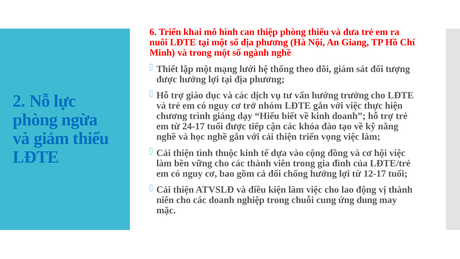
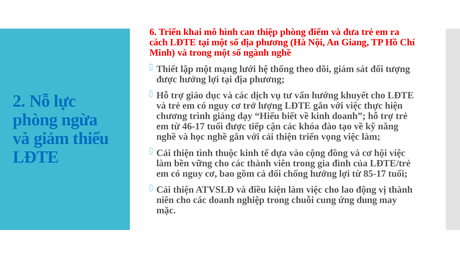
thiếu: thiếu -> điểm
nuôi: nuôi -> cách
trưởng: trưởng -> khuyết
nhóm: nhóm -> lượng
24-17: 24-17 -> 46-17
12-17: 12-17 -> 85-17
